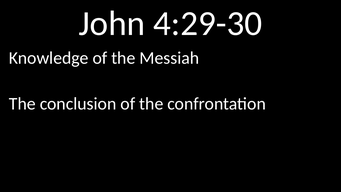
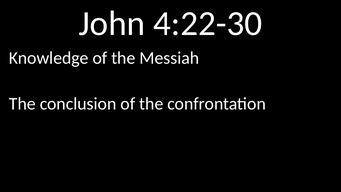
4:29-30: 4:29-30 -> 4:22-30
